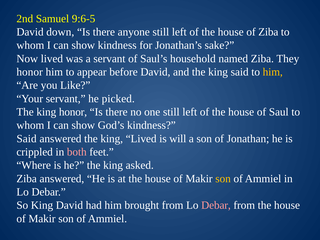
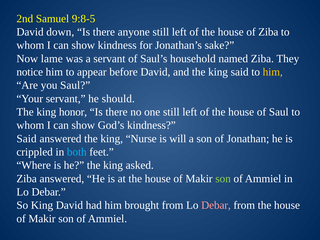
9:6-5: 9:6-5 -> 9:8-5
Now lived: lived -> lame
honor at (30, 72): honor -> notice
you Like: Like -> Saul
picked: picked -> should
king Lived: Lived -> Nurse
both colour: pink -> light blue
son at (223, 179) colour: yellow -> light green
